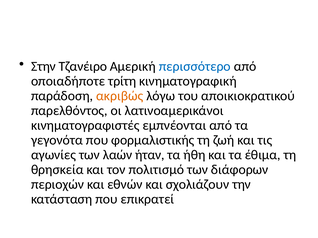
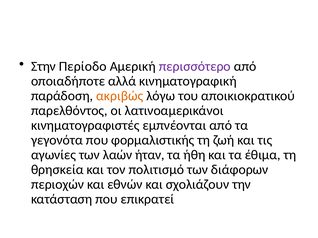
Τζανέιρο: Τζανέιρο -> Περίοδο
περισσότερο colour: blue -> purple
τρίτη: τρίτη -> αλλά
